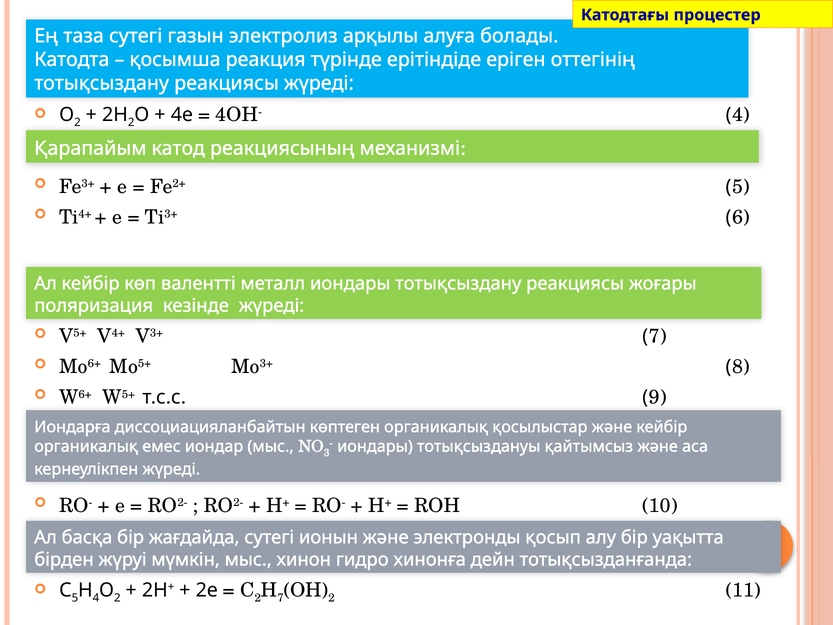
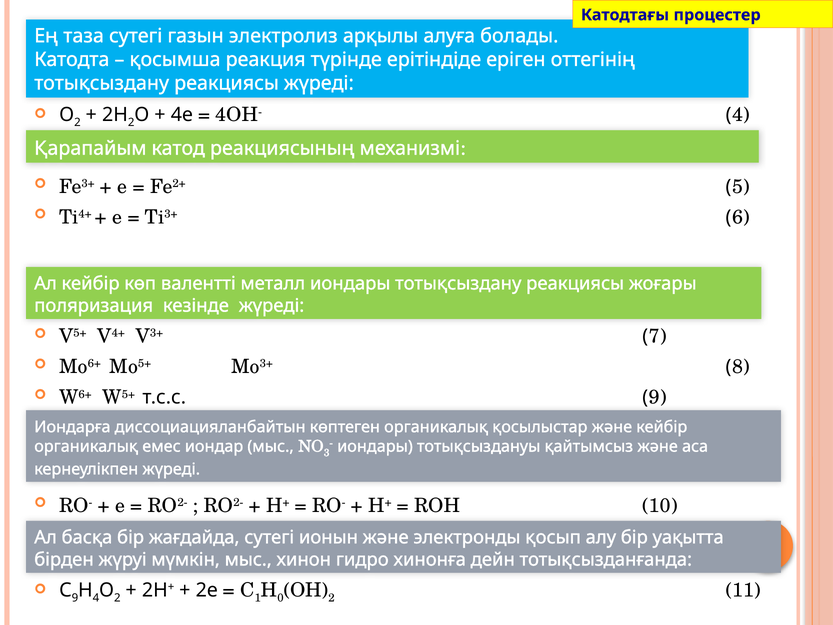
5 at (75, 598): 5 -> 9
2 at (258, 598): 2 -> 1
7 at (280, 598): 7 -> 0
